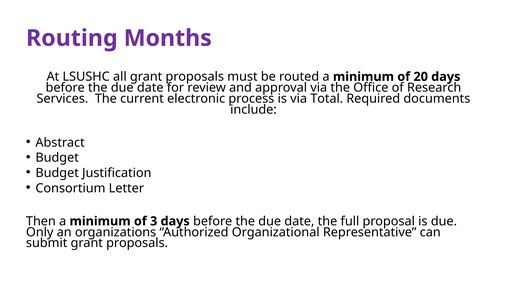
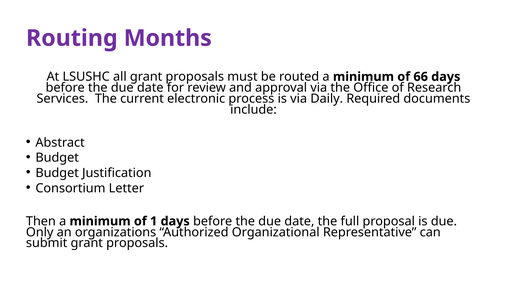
20: 20 -> 66
Total: Total -> Daily
3: 3 -> 1
